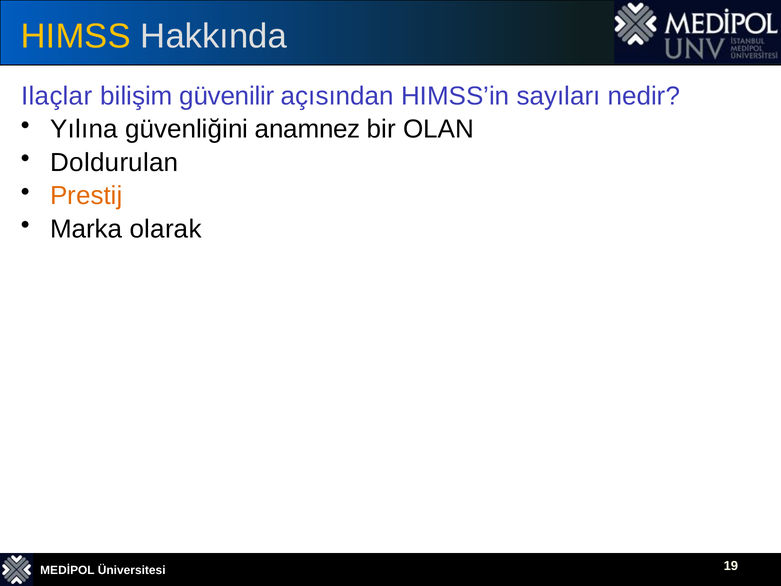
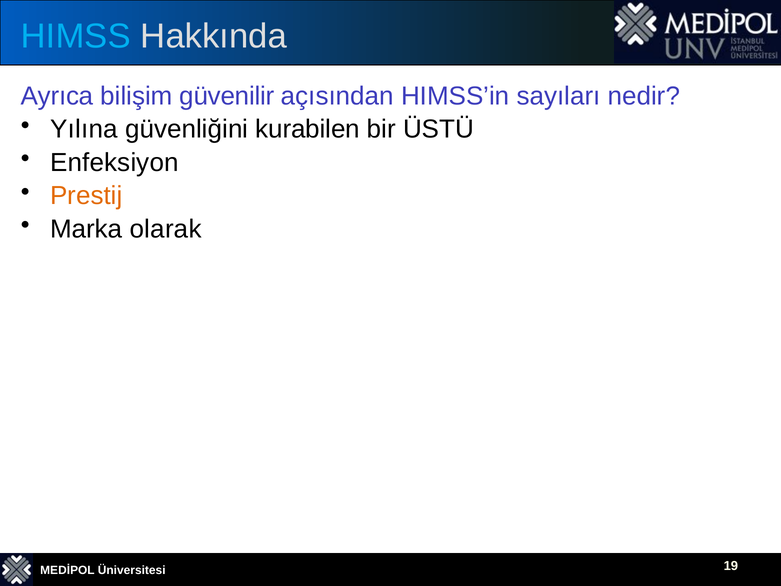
HIMSS colour: yellow -> light blue
Ilaçlar: Ilaçlar -> Ayrıca
anamnez: anamnez -> kurabilen
OLAN: OLAN -> ÜSTÜ
Doldurulan: Doldurulan -> Enfeksiyon
